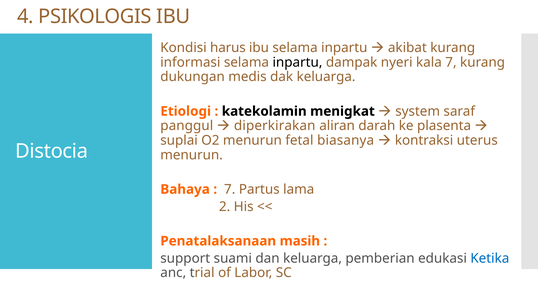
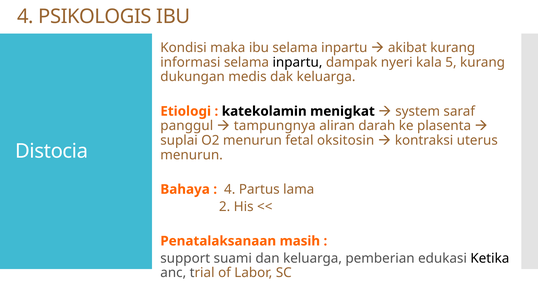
harus: harus -> maka
kala 7: 7 -> 5
diperkirakan: diperkirakan -> tampungnya
biasanya: biasanya -> oksitosin
7 at (230, 189): 7 -> 4
Ketika colour: blue -> black
